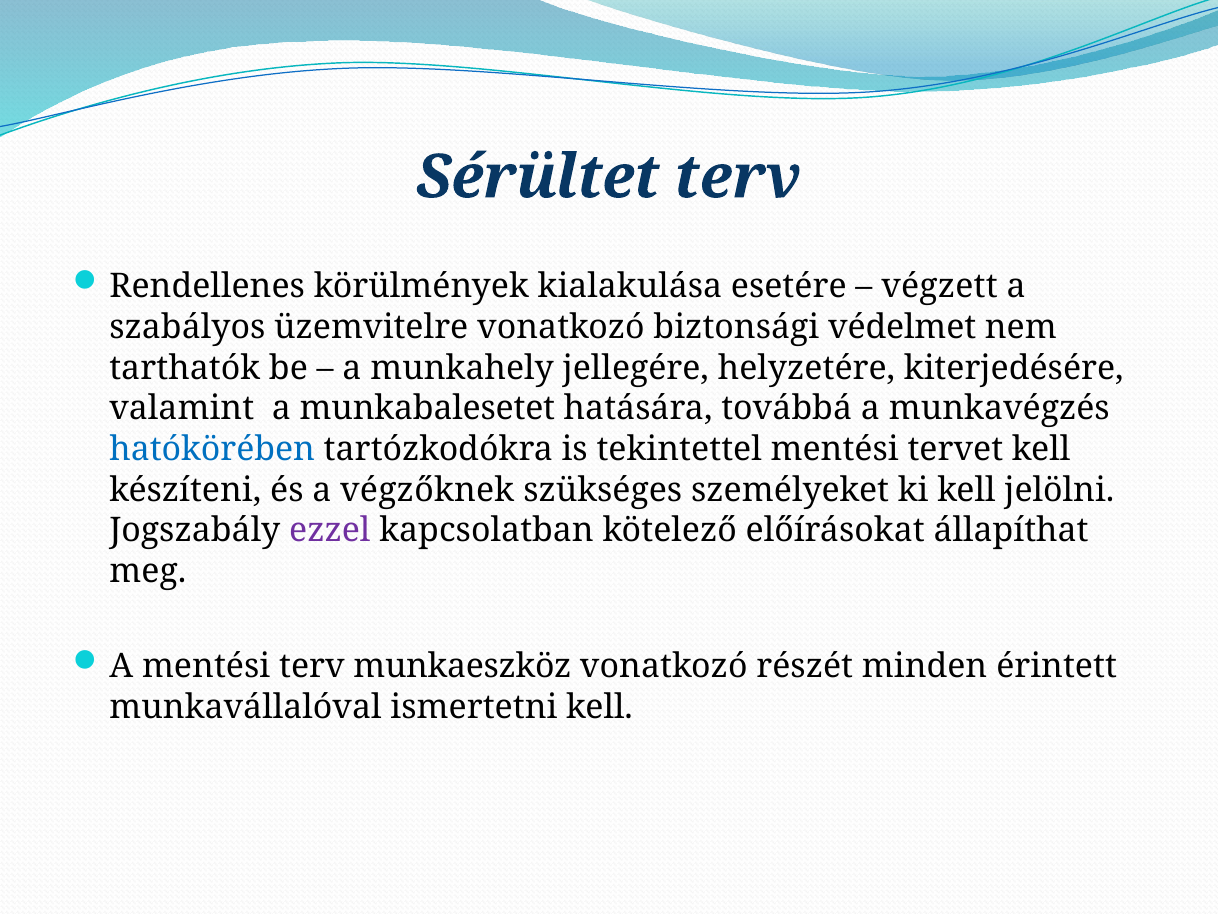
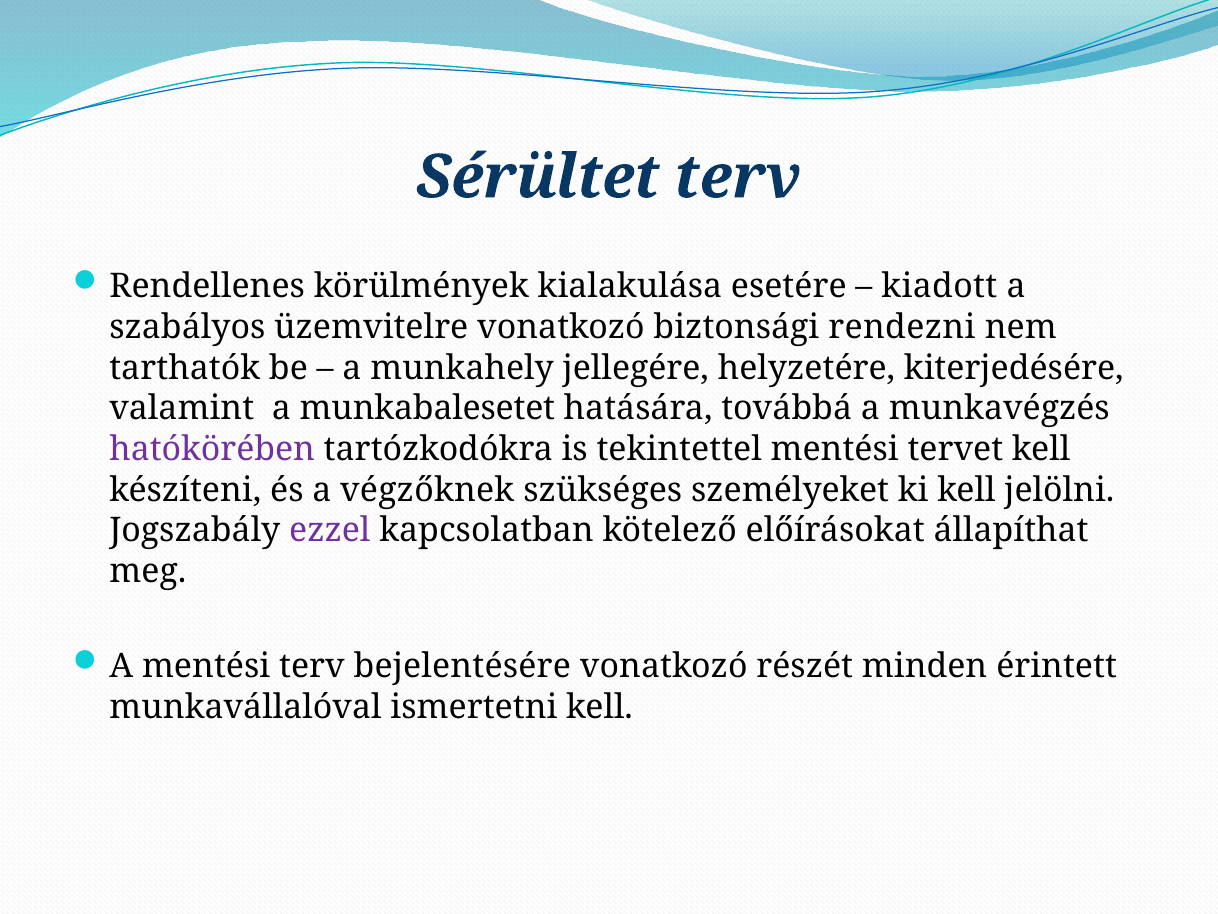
végzett: végzett -> kiadott
védelmet: védelmet -> rendezni
hatókörében colour: blue -> purple
munkaeszköz: munkaeszköz -> bejelentésére
